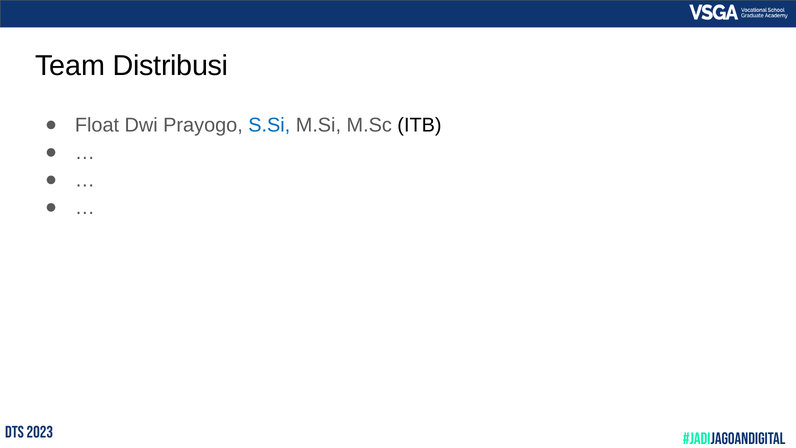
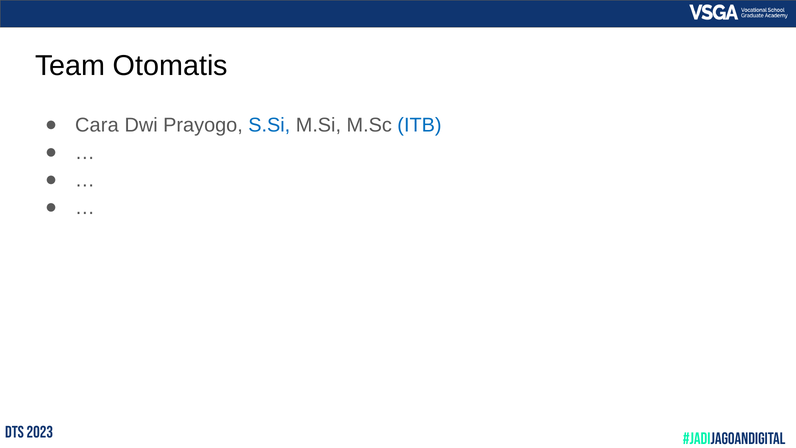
Distribusi: Distribusi -> Otomatis
Float: Float -> Cara
ITB colour: black -> blue
